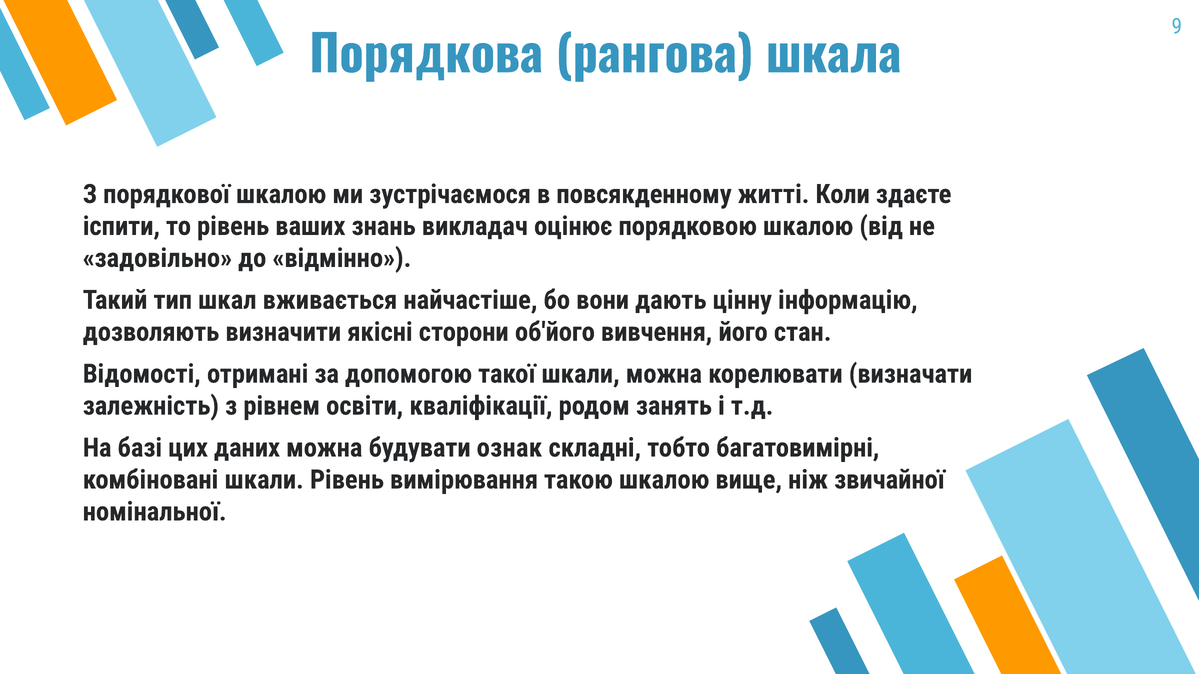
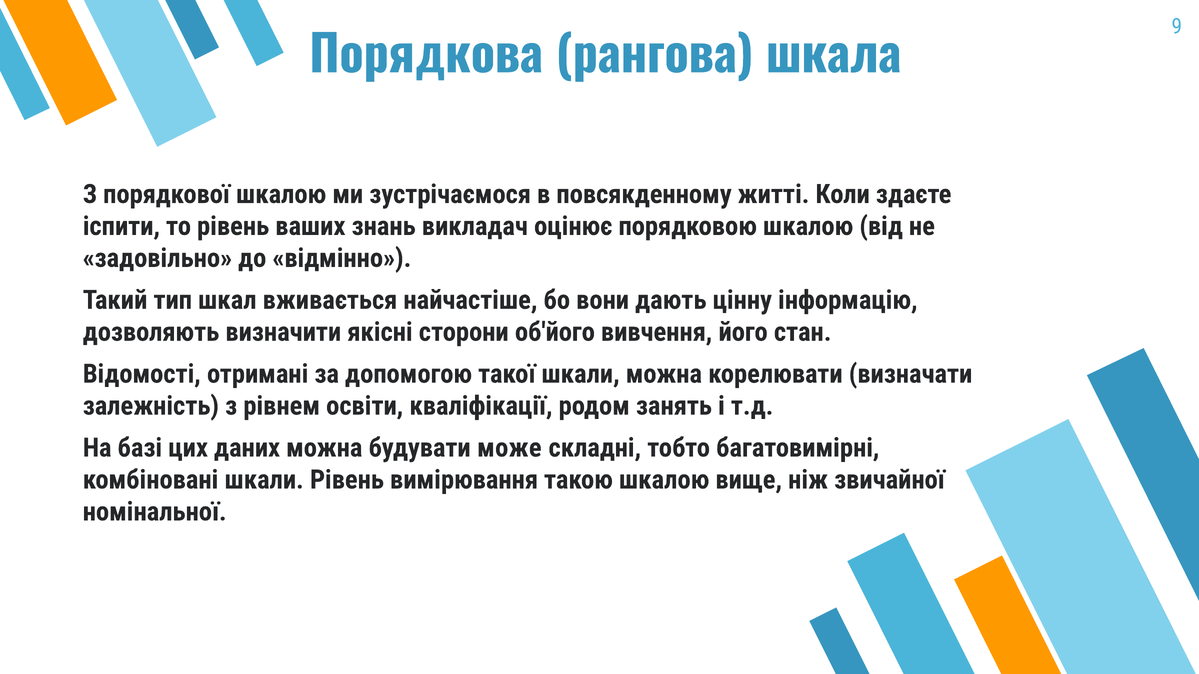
ознак: ознак -> може
